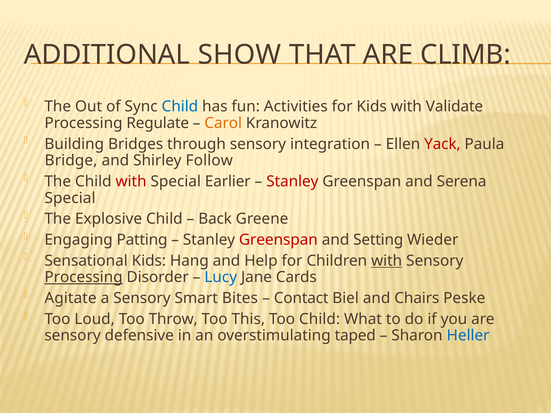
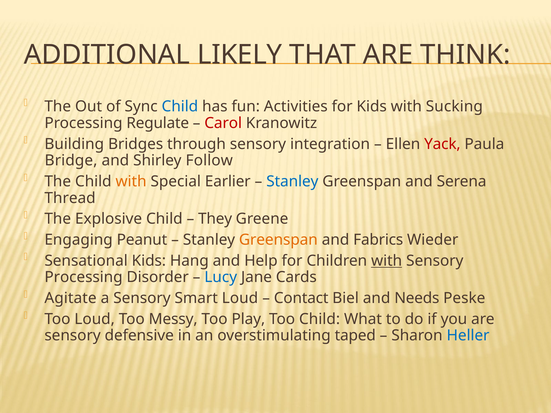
SHOW: SHOW -> LIKELY
CLIMB: CLIMB -> THINK
Validate: Validate -> Sucking
Carol colour: orange -> red
with at (131, 182) colour: red -> orange
Stanley at (292, 182) colour: red -> blue
Special at (70, 198): Special -> Thread
Back: Back -> They
Patting: Patting -> Peanut
Greenspan at (278, 240) colour: red -> orange
Setting: Setting -> Fabrics
Processing at (84, 277) underline: present -> none
Smart Bites: Bites -> Loud
Chairs: Chairs -> Needs
Throw: Throw -> Messy
This: This -> Play
